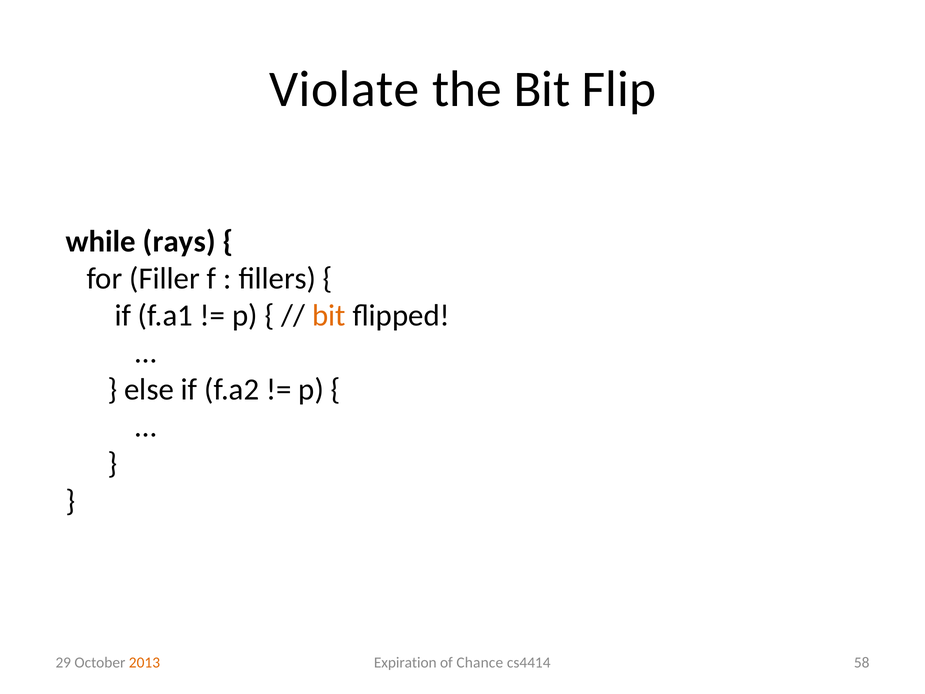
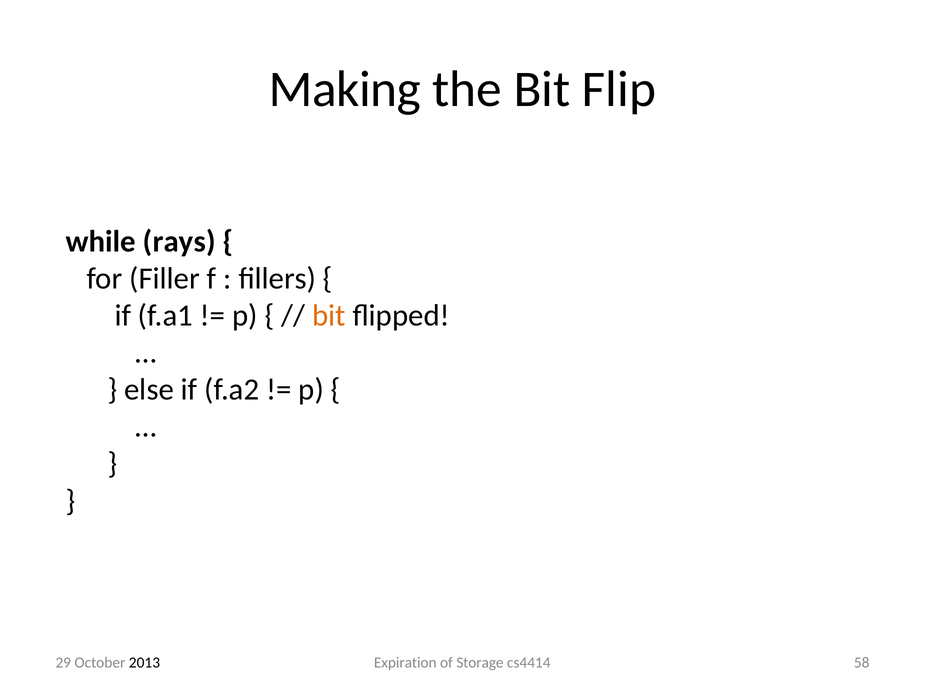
Violate: Violate -> Making
Chance: Chance -> Storage
2013 colour: orange -> black
